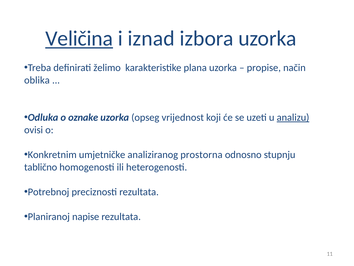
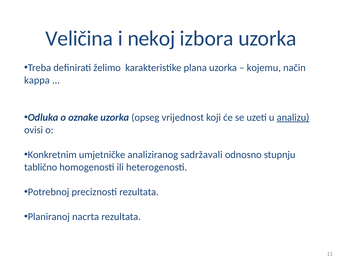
Veličina underline: present -> none
iznad: iznad -> nekoj
propise: propise -> kojemu
oblika: oblika -> kappa
prostorna: prostorna -> sadržavali
napise: napise -> nacrta
